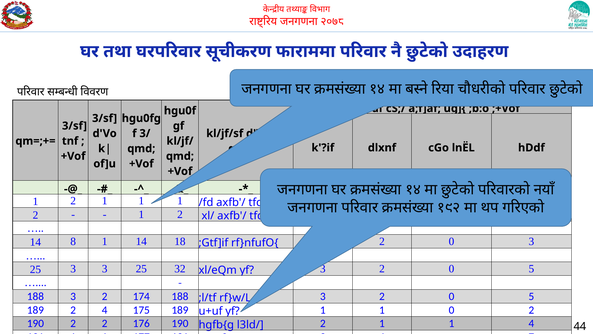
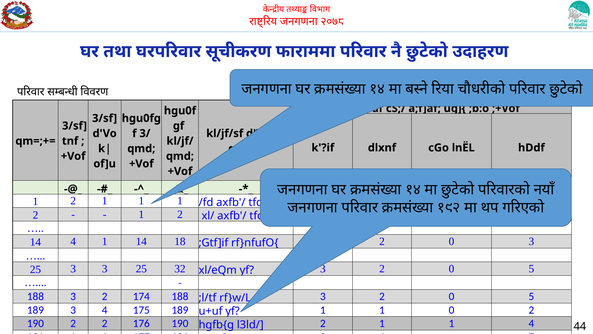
14 8: 8 -> 4
189 2: 2 -> 3
